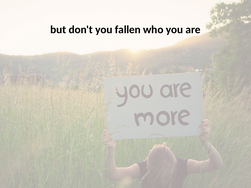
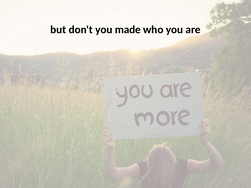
fallen: fallen -> made
